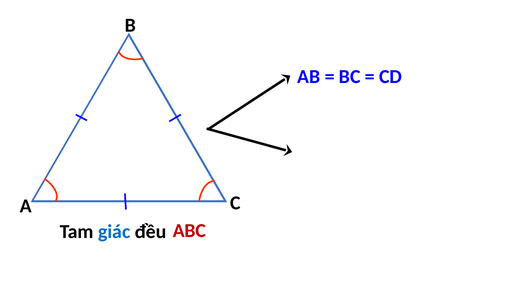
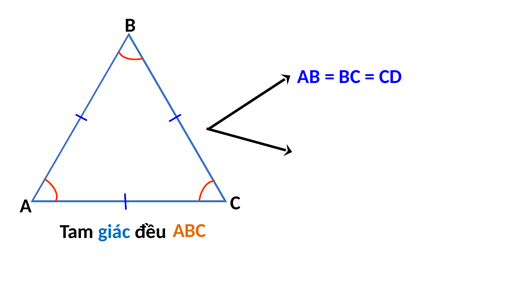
ABC colour: red -> orange
